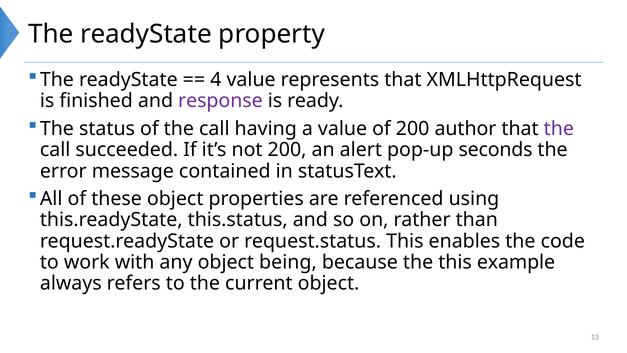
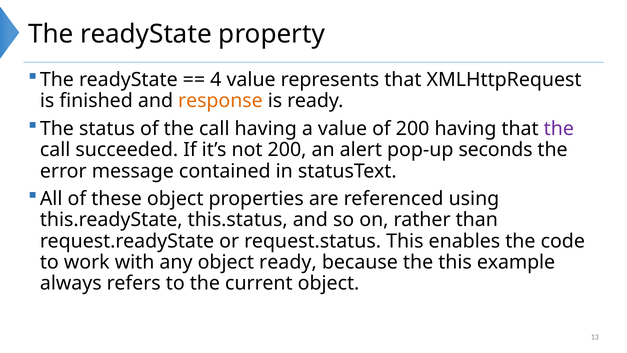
response colour: purple -> orange
200 author: author -> having
object being: being -> ready
